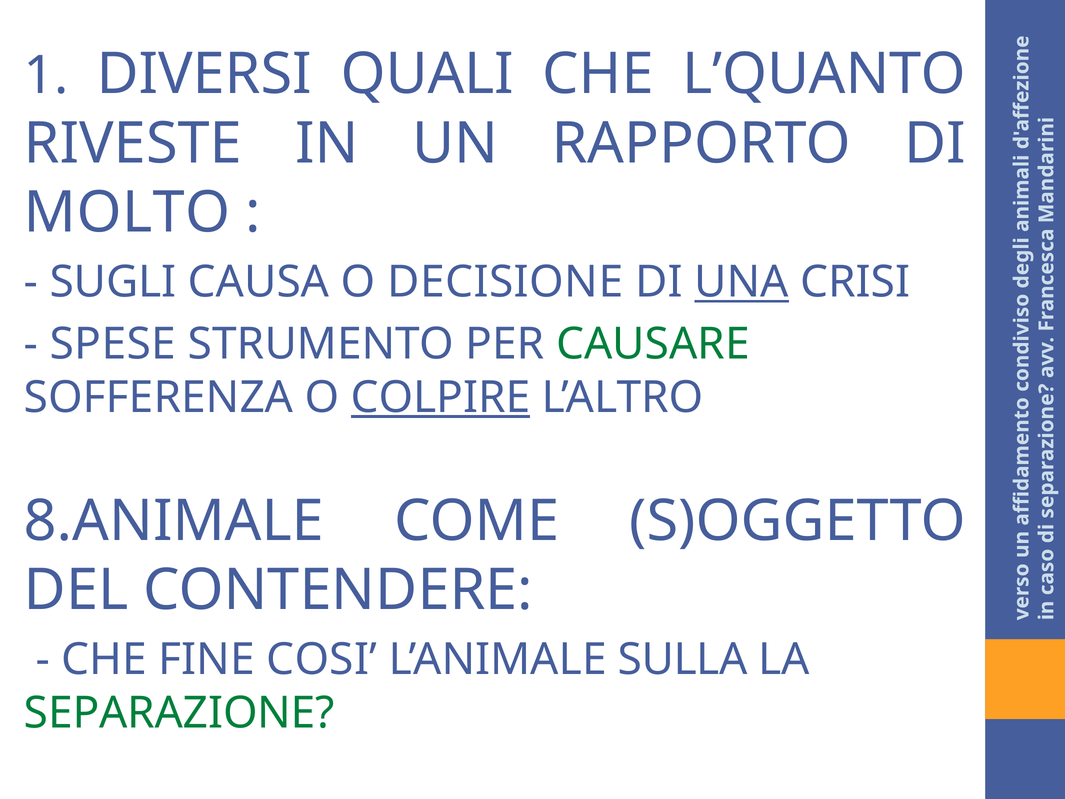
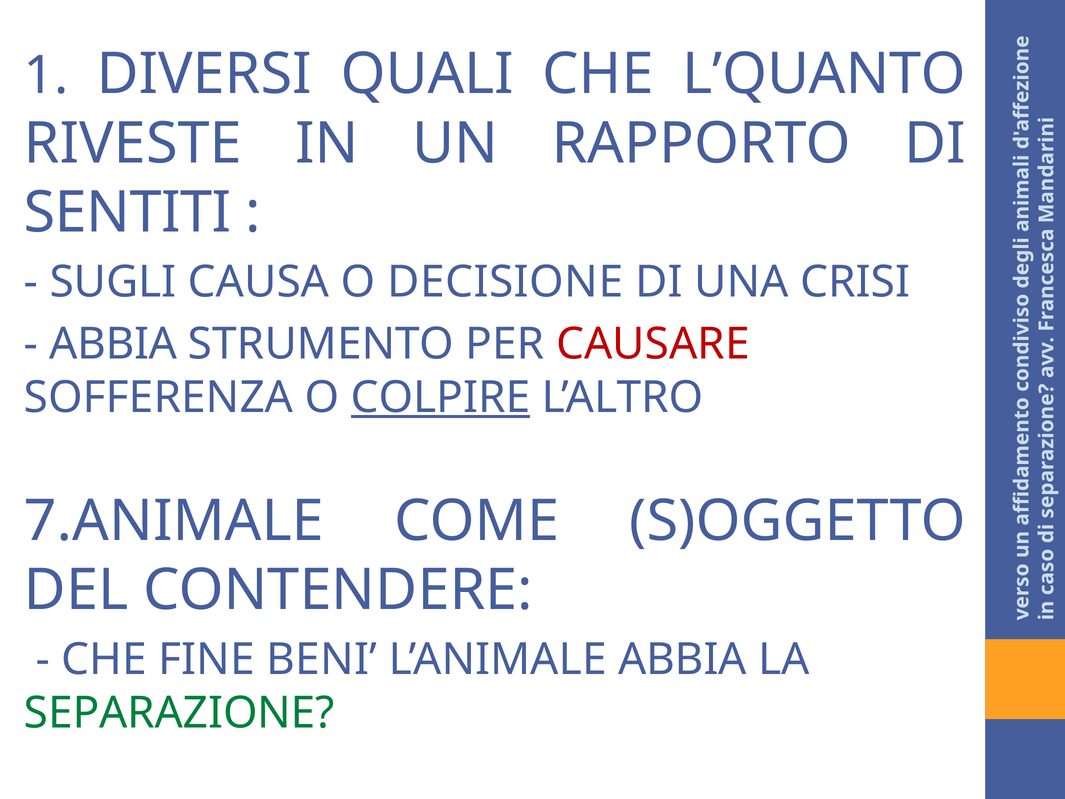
MOLTO: MOLTO -> SENTITI
UNA underline: present -> none
SPESE at (113, 344): SPESE -> ABBIA
CAUSARE colour: green -> red
8.ANIMALE: 8.ANIMALE -> 7.ANIMALE
COSI: COSI -> BENI
L’ANIMALE SULLA: SULLA -> ABBIA
